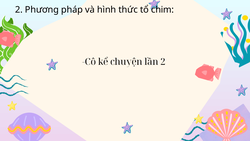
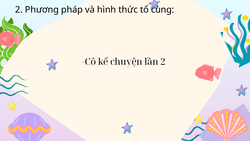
chim: chim -> cùng
